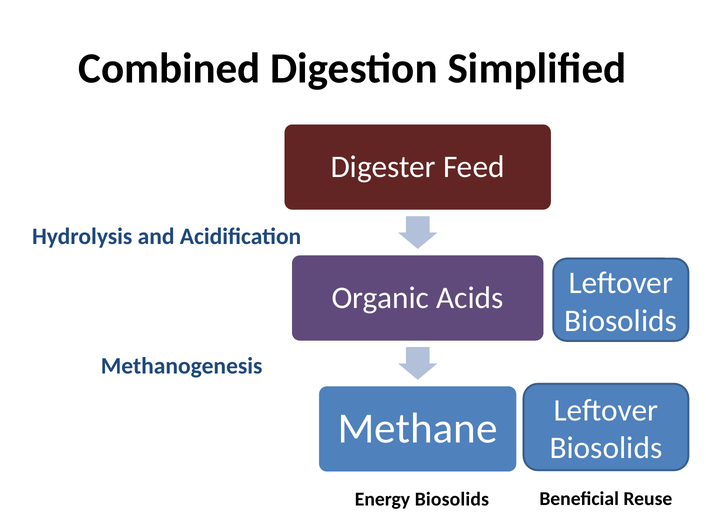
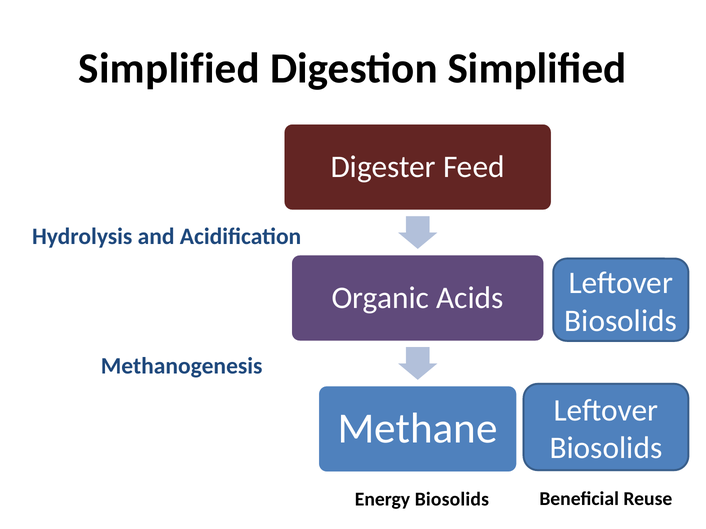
Combined at (169, 68): Combined -> Simplified
